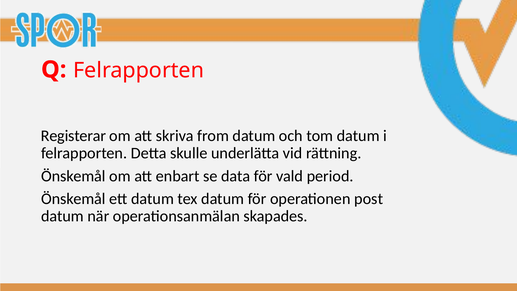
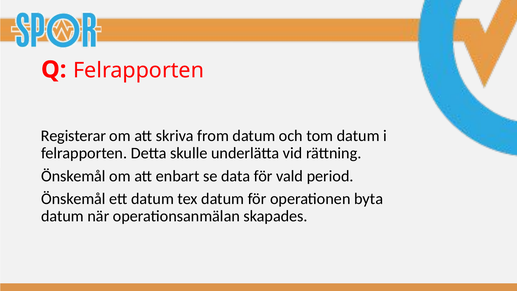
post: post -> byta
